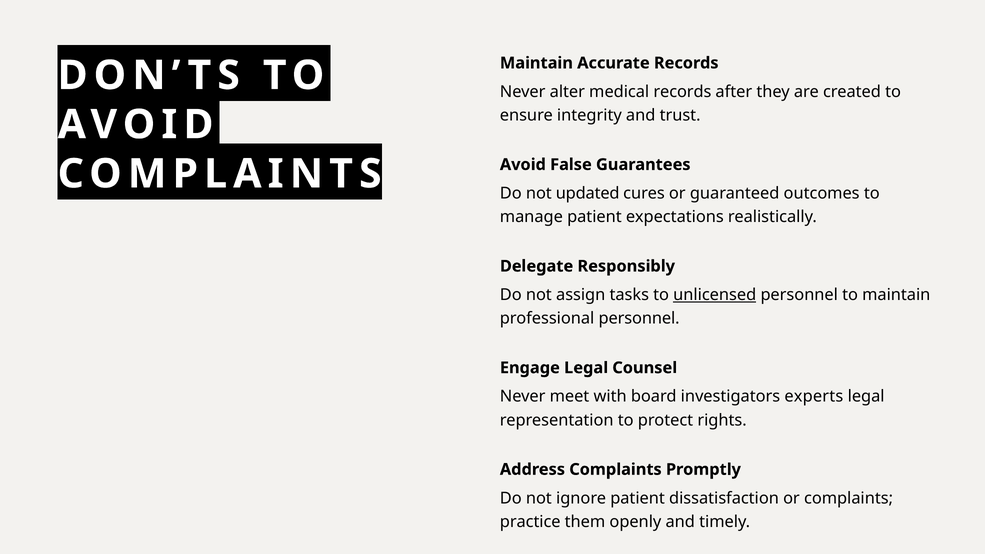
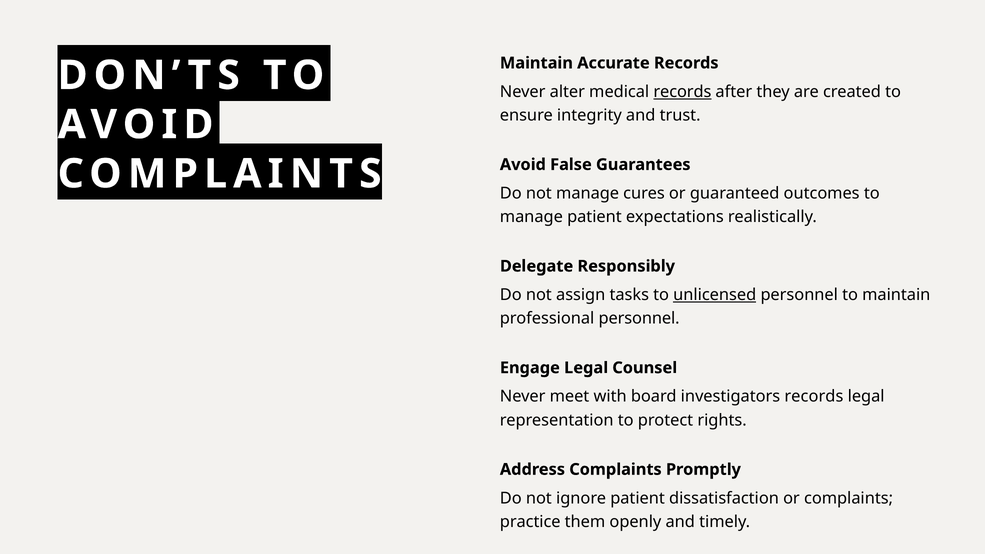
records at (682, 92) underline: none -> present
not updated: updated -> manage
investigators experts: experts -> records
